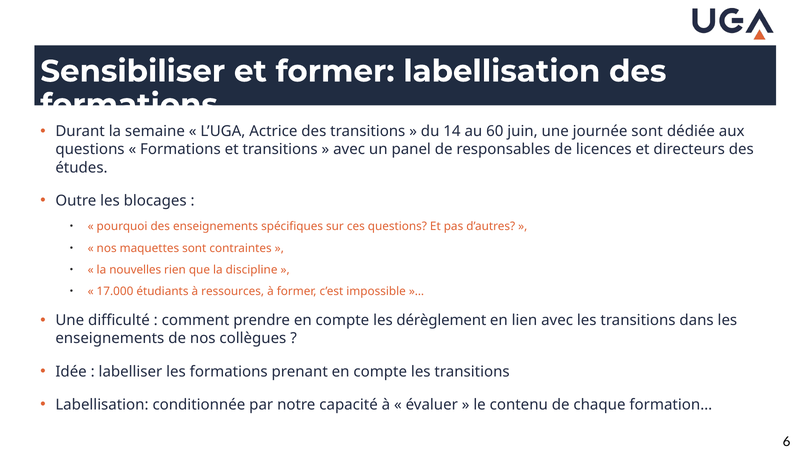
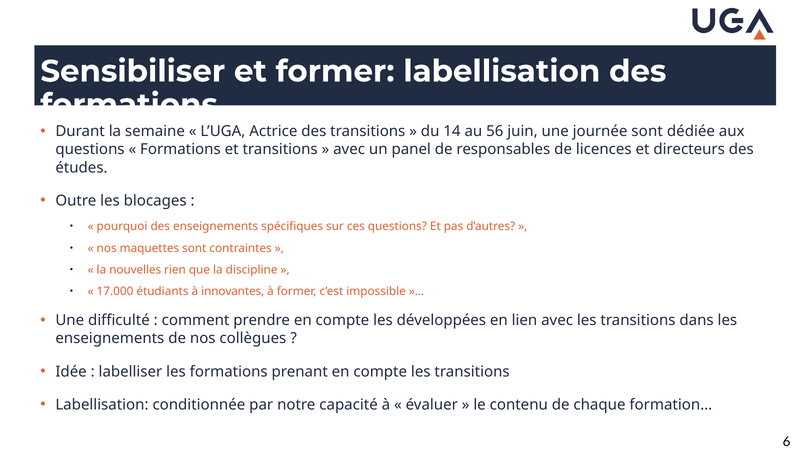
60: 60 -> 56
ressources: ressources -> innovantes
dérèglement: dérèglement -> développées
